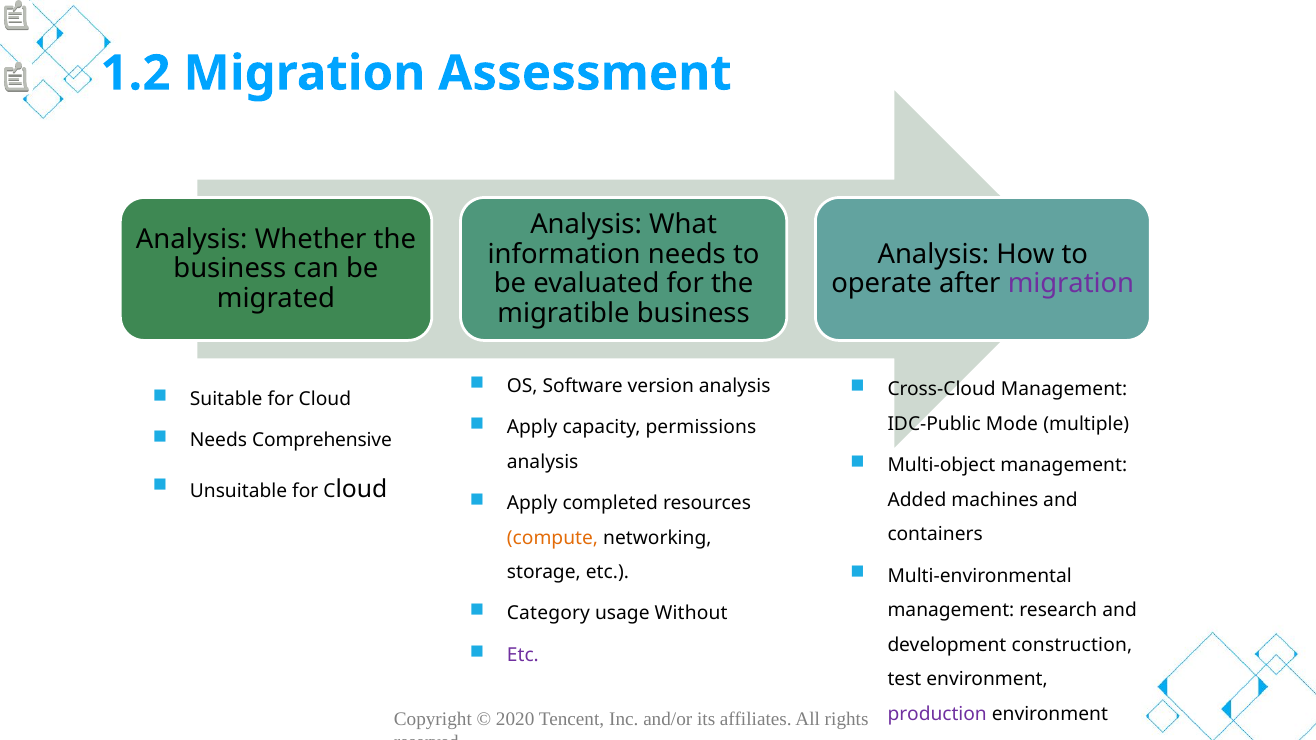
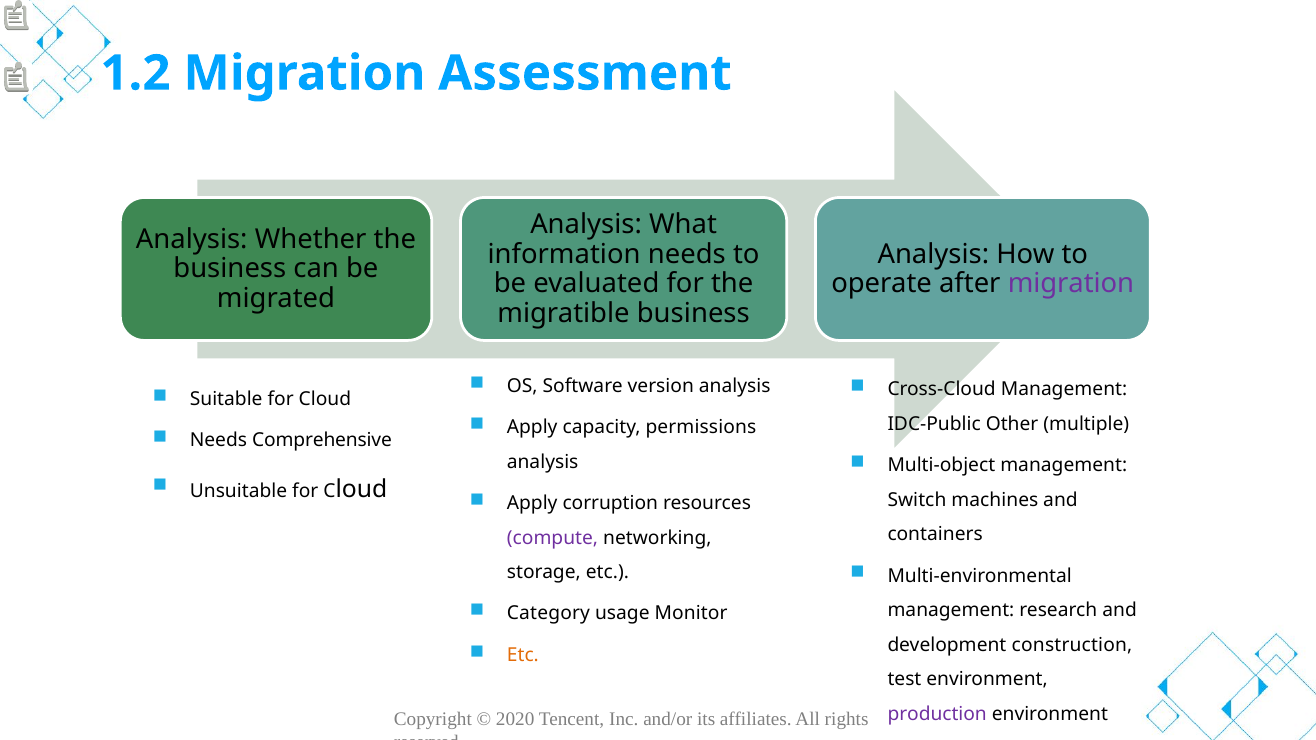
Mode: Mode -> Other
completed: completed -> corruption
Added: Added -> Switch
compute colour: orange -> purple
Without: Without -> Monitor
Etc at (523, 655) colour: purple -> orange
